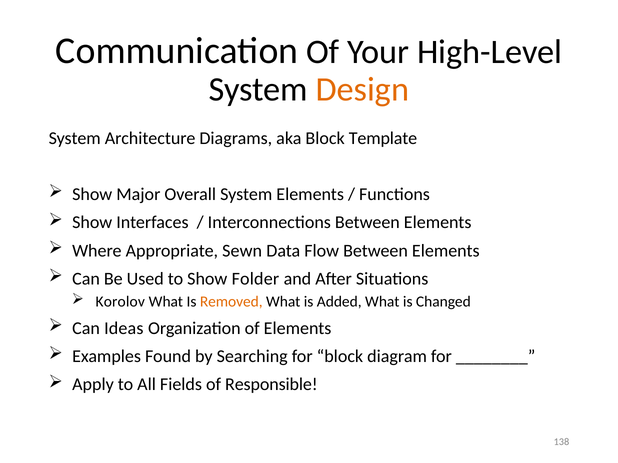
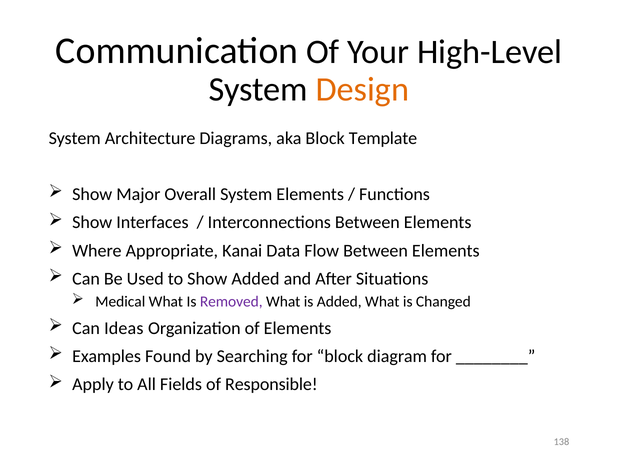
Sewn: Sewn -> Kanai
Show Folder: Folder -> Added
Korolov: Korolov -> Medical
Removed colour: orange -> purple
